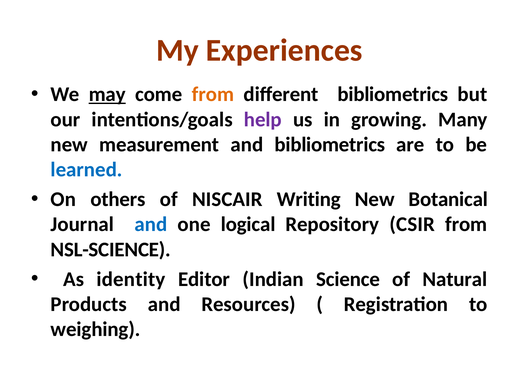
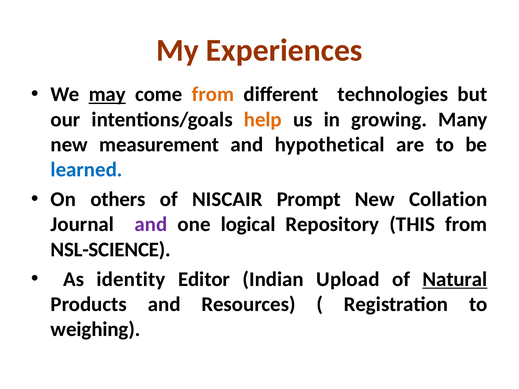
different bibliometrics: bibliometrics -> technologies
help colour: purple -> orange
and bibliometrics: bibliometrics -> hypothetical
Writing: Writing -> Prompt
Botanical: Botanical -> Collation
and at (151, 225) colour: blue -> purple
CSIR: CSIR -> THIS
Science: Science -> Upload
Natural underline: none -> present
